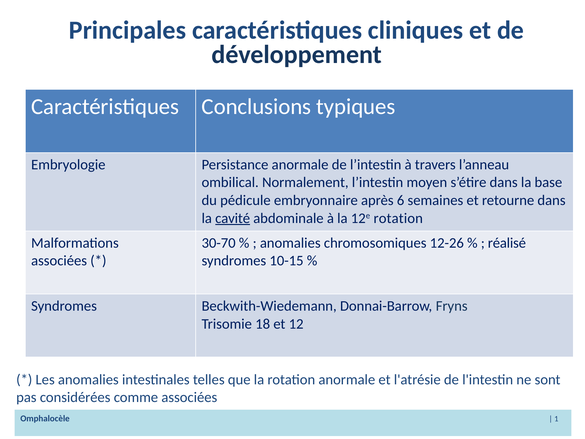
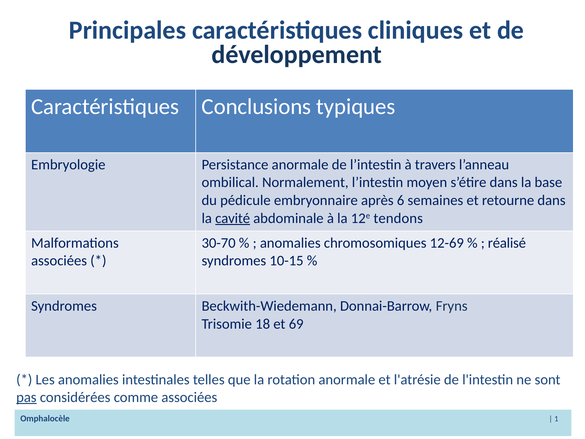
12e rotation: rotation -> tendons
12-26: 12-26 -> 12-69
12: 12 -> 69
pas underline: none -> present
